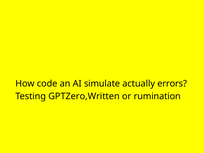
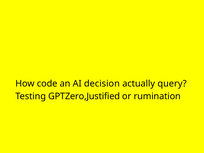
simulate: simulate -> decision
errors: errors -> query
GPTZero,Written: GPTZero,Written -> GPTZero,Justified
